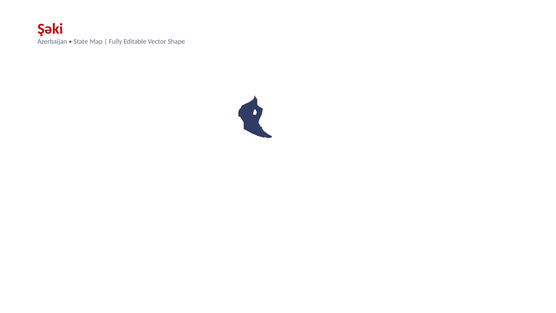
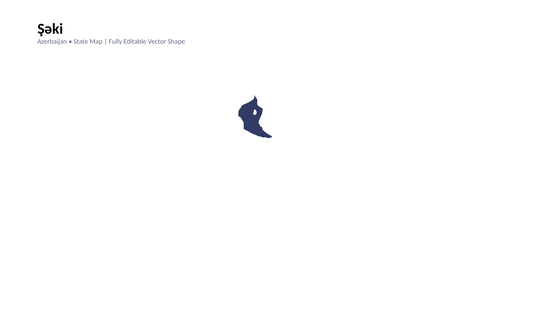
Şəki colour: red -> black
